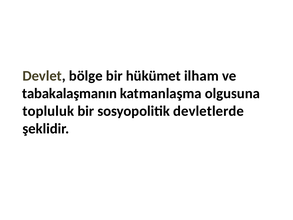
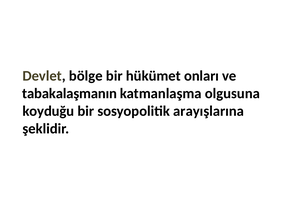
ilham: ilham -> onları
topluluk: topluluk -> koyduğu
devletlerde: devletlerde -> arayışlarına
